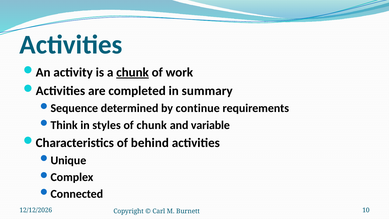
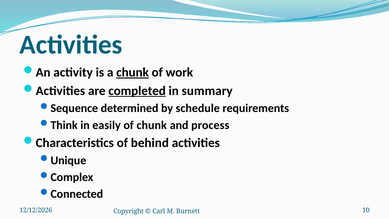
completed underline: none -> present
continue: continue -> schedule
styles: styles -> easily
variable: variable -> process
